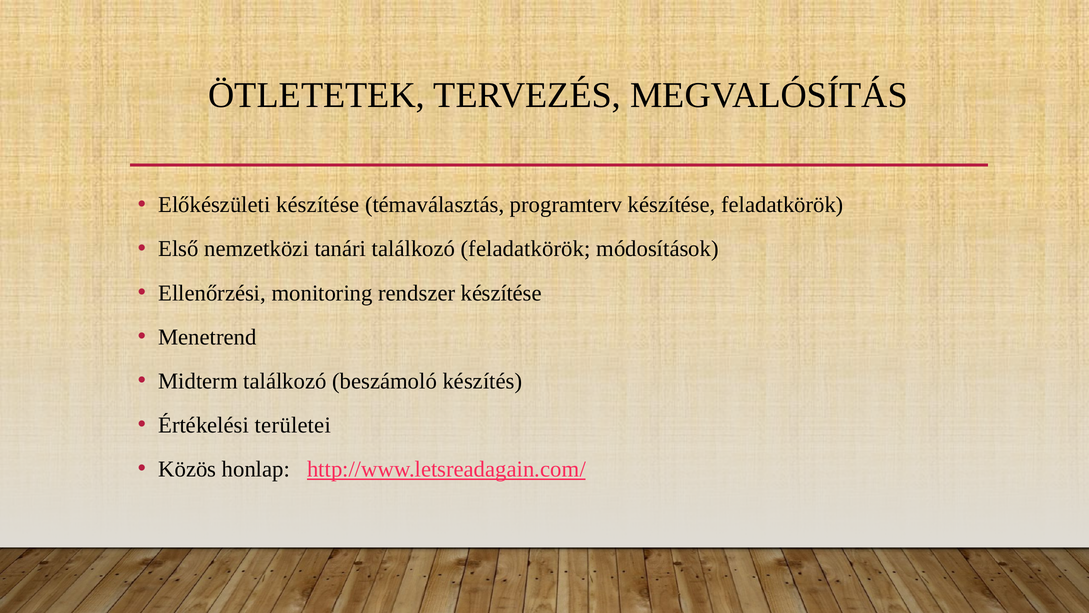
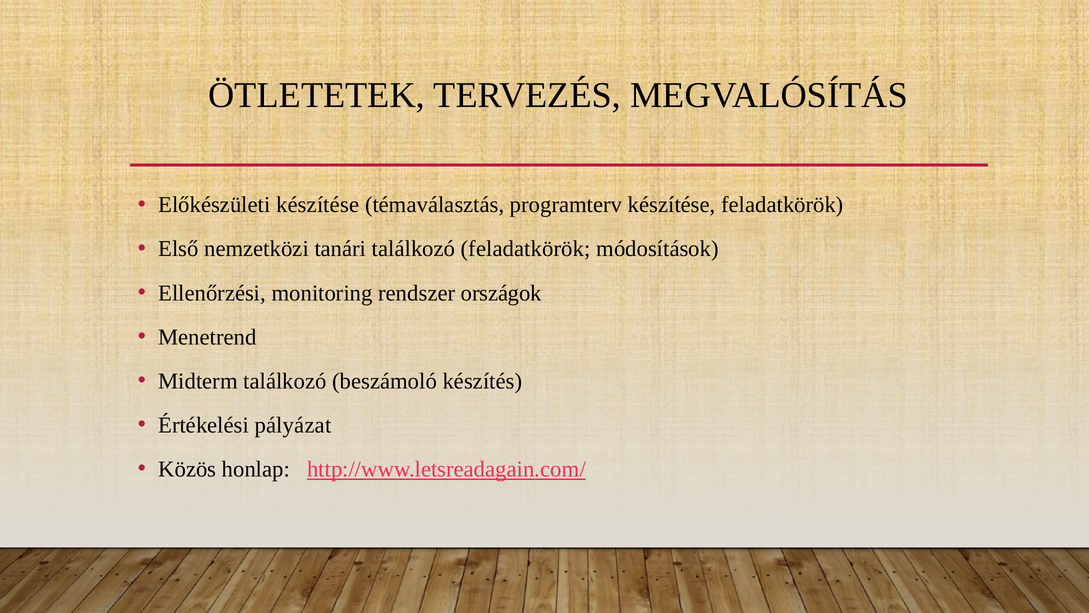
rendszer készítése: készítése -> országok
területei: területei -> pályázat
